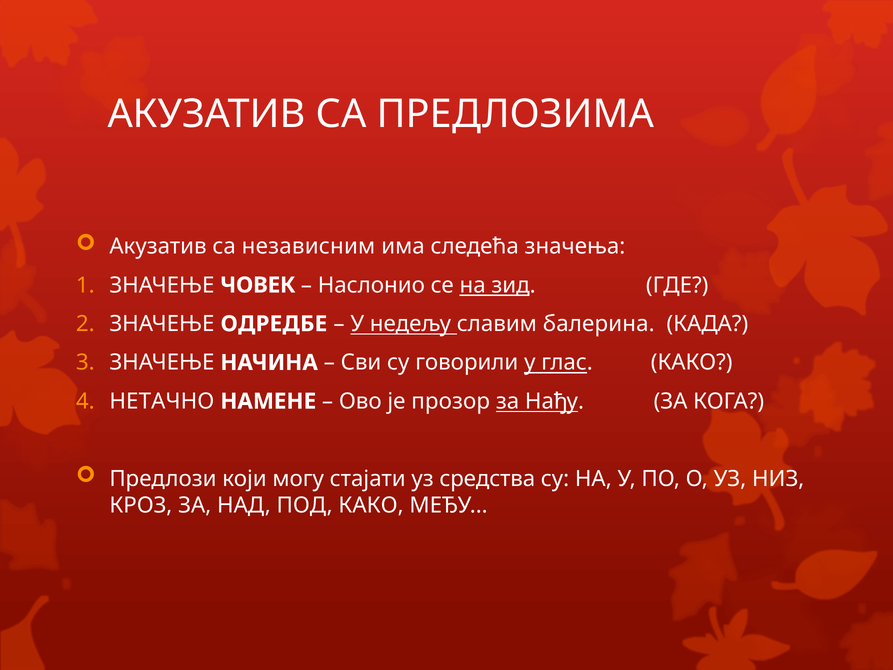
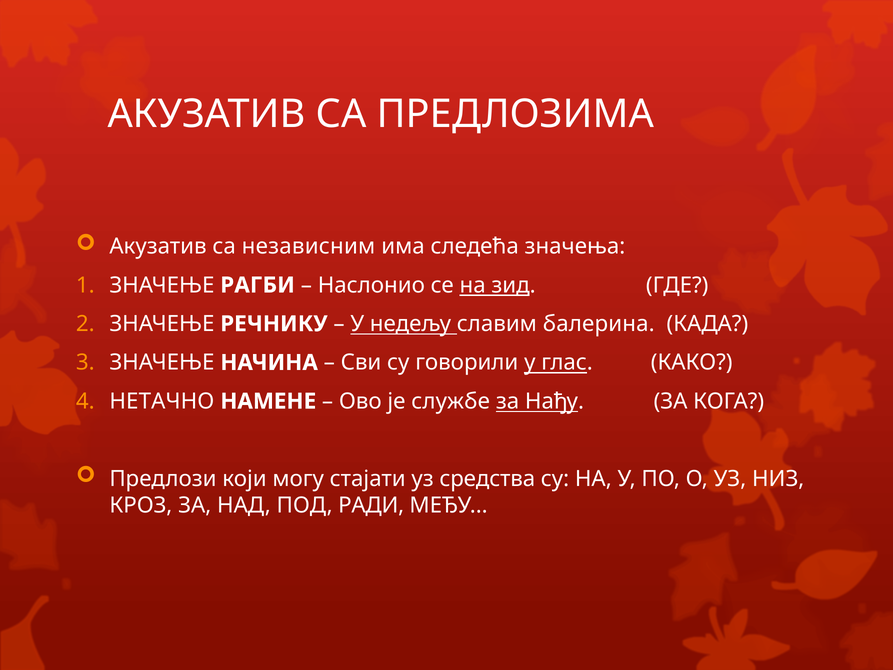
ЧОВЕК: ЧОВЕК -> РАГБИ
ОДРЕДБЕ: ОДРЕДБЕ -> РЕЧНИКУ
прозор: прозор -> службе
ПОД КАКО: КАКО -> РАДИ
